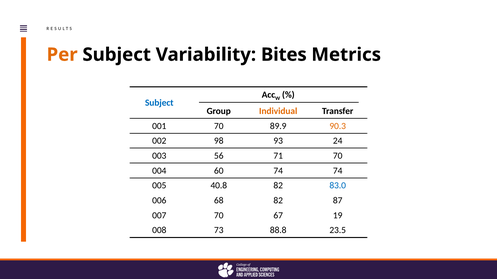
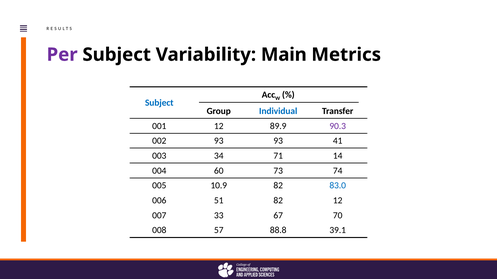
Per colour: orange -> purple
Bites: Bites -> Main
Individual colour: orange -> blue
001 70: 70 -> 12
90.3 colour: orange -> purple
002 98: 98 -> 93
24: 24 -> 41
56: 56 -> 34
71 70: 70 -> 14
60 74: 74 -> 73
40.8: 40.8 -> 10.9
68: 68 -> 51
82 87: 87 -> 12
007 70: 70 -> 33
19: 19 -> 70
73: 73 -> 57
23.5: 23.5 -> 39.1
